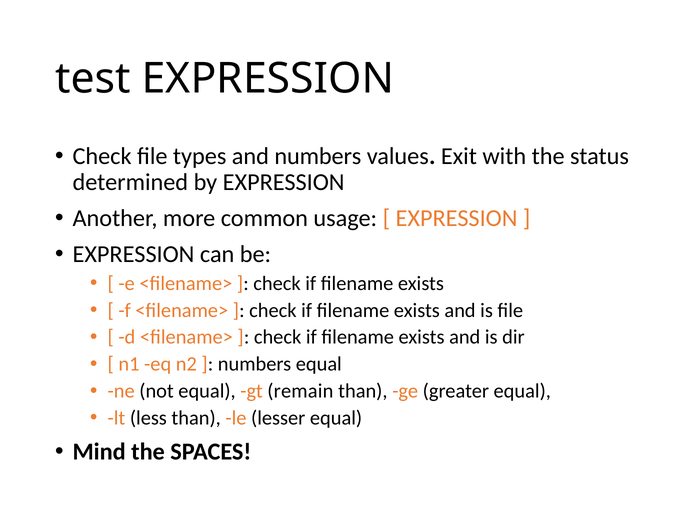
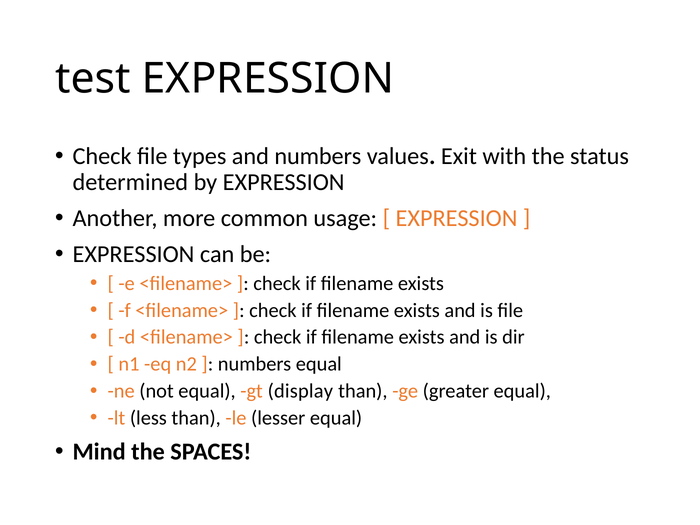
remain: remain -> display
